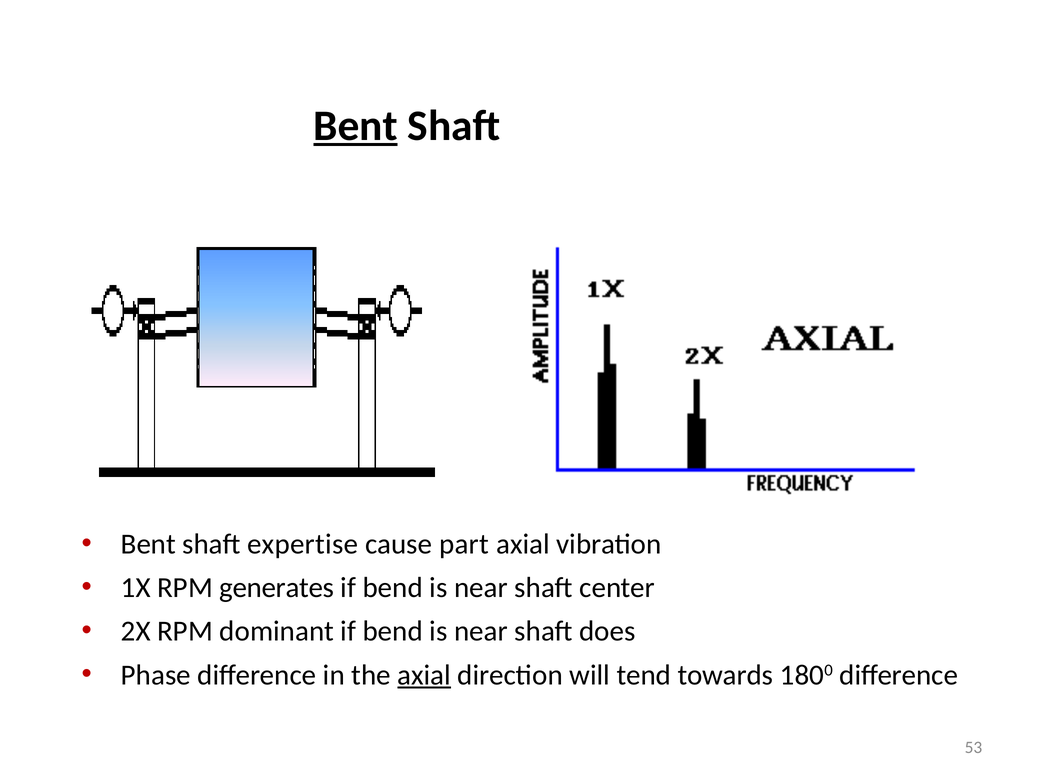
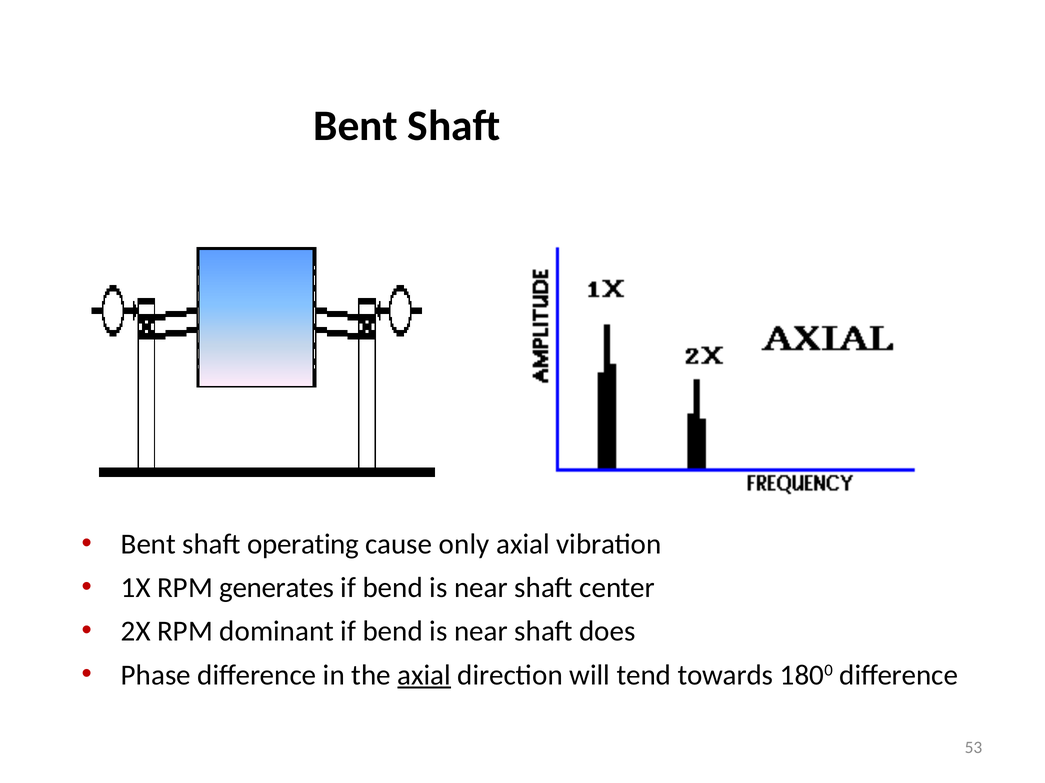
Bent at (356, 126) underline: present -> none
expertise: expertise -> operating
part: part -> only
